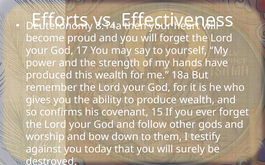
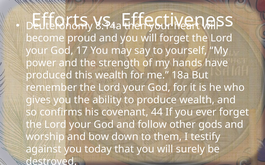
15: 15 -> 44
